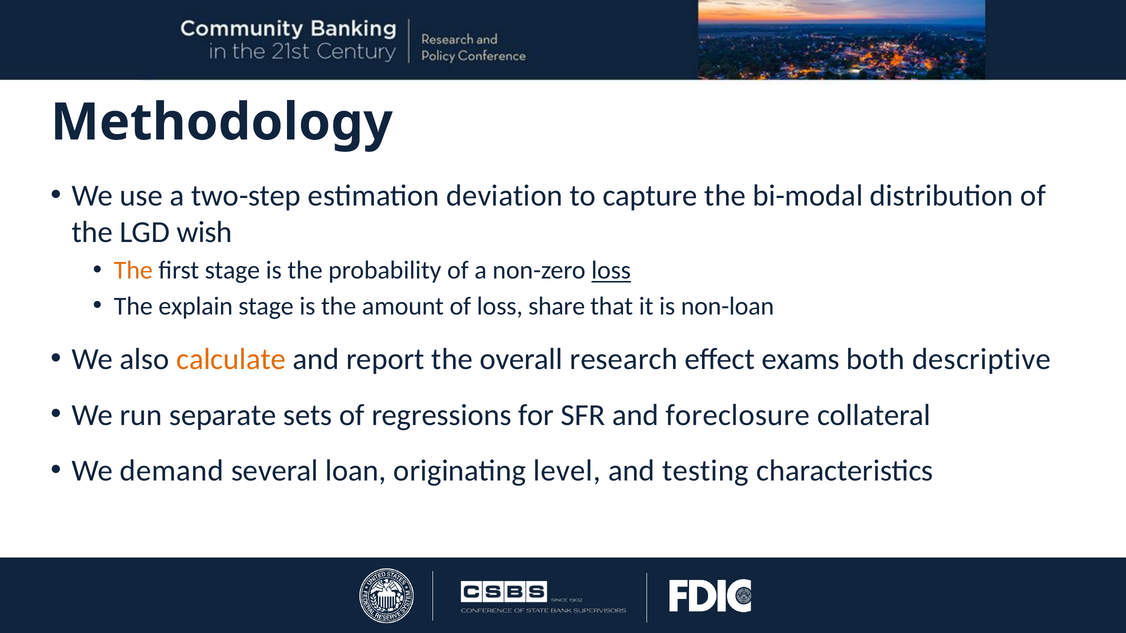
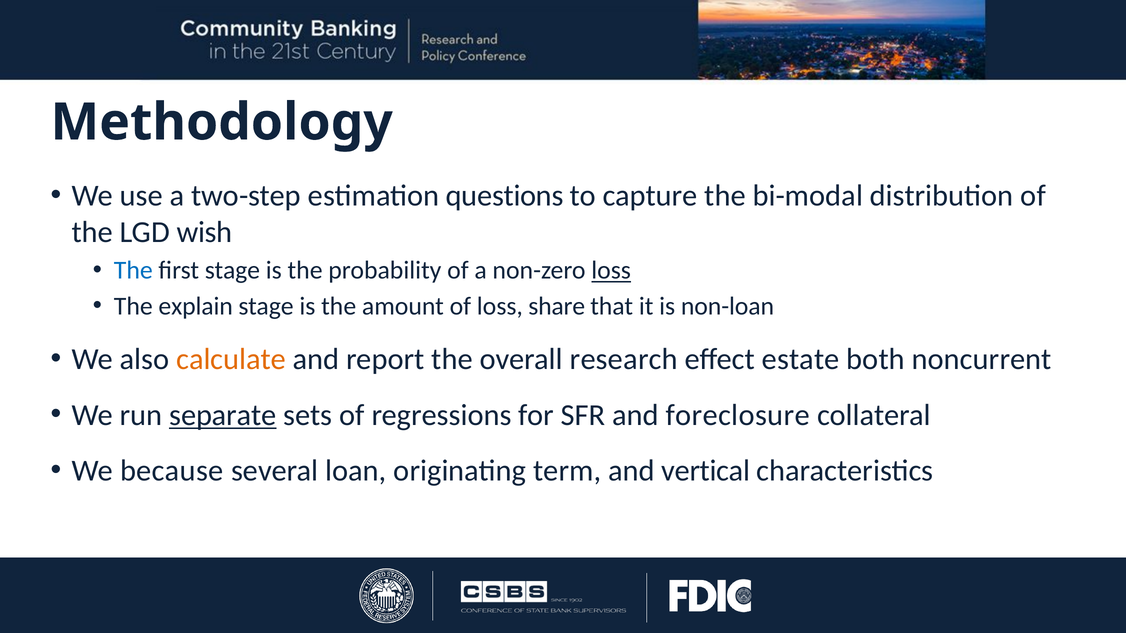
deviation: deviation -> questions
The at (133, 271) colour: orange -> blue
exams: exams -> estate
descriptive: descriptive -> noncurrent
separate underline: none -> present
demand: demand -> because
level: level -> term
testing: testing -> vertical
